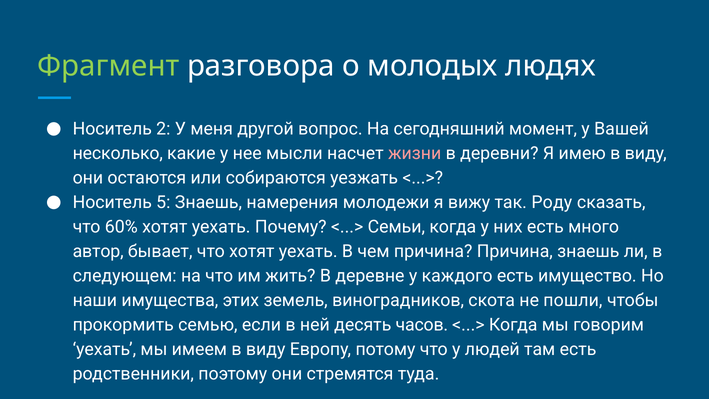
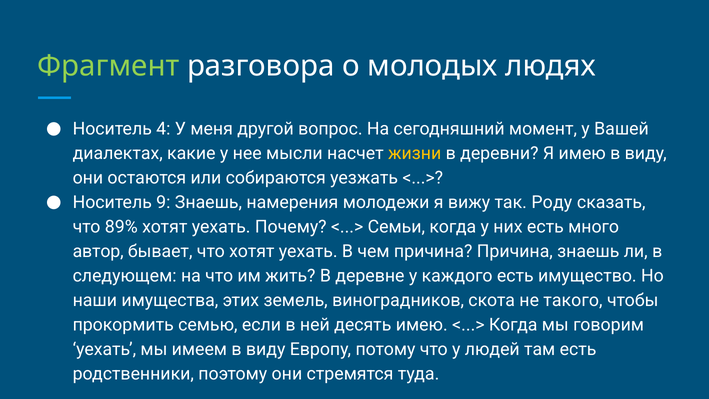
2: 2 -> 4
несколько: несколько -> диалектах
жизни colour: pink -> yellow
5: 5 -> 9
60%: 60% -> 89%
пошли: пошли -> такого
десять часов: часов -> имею
